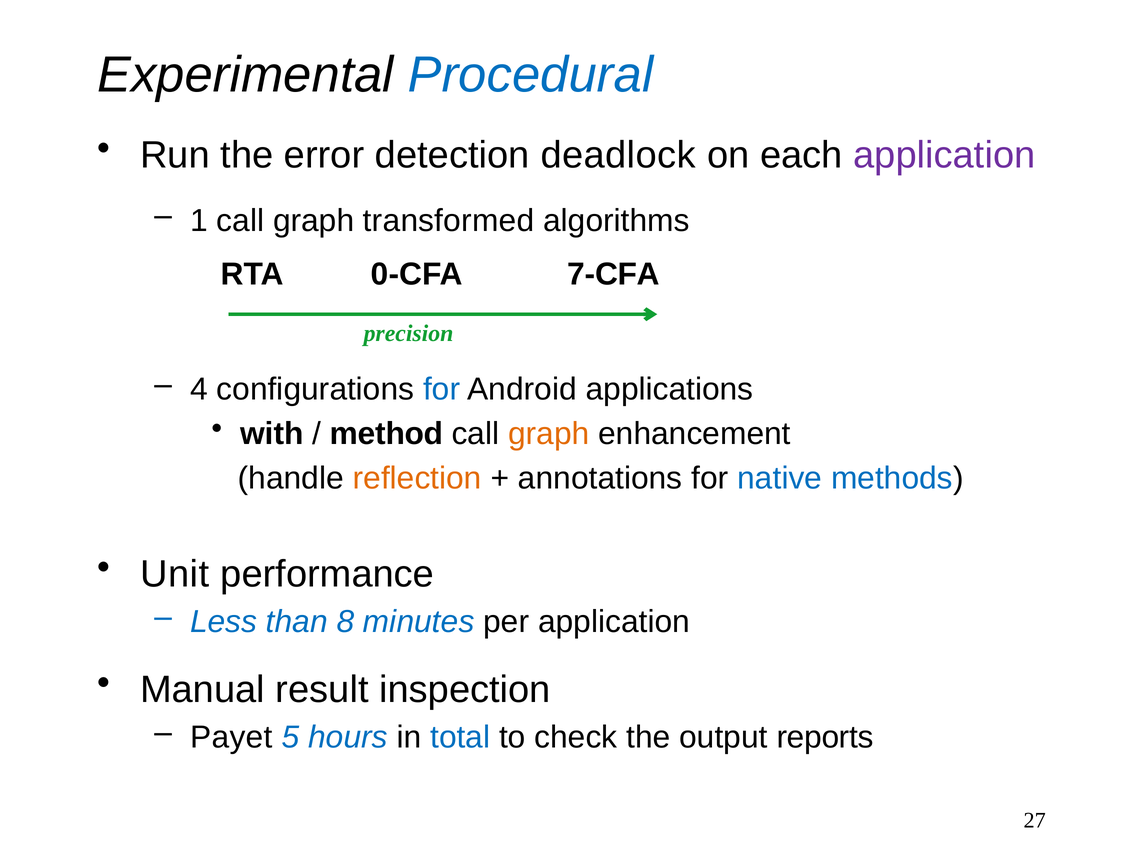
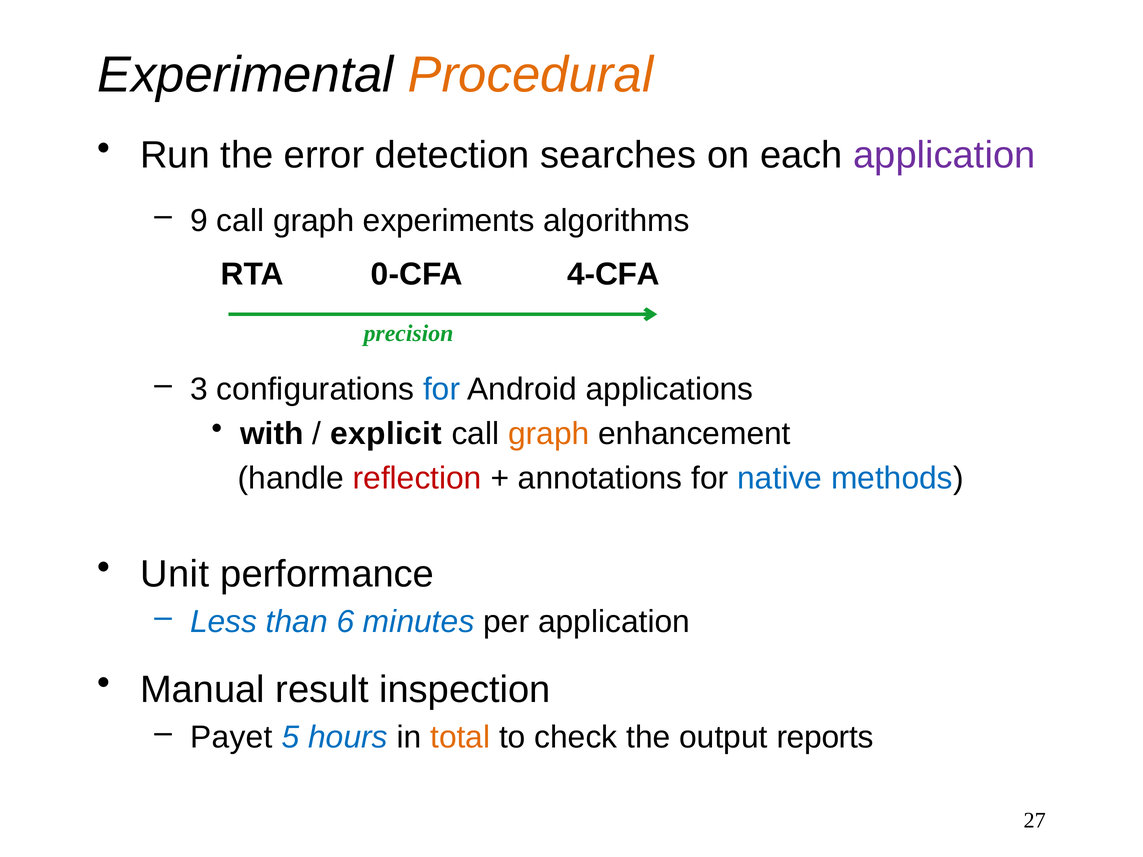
Procedural colour: blue -> orange
deadlock: deadlock -> searches
1: 1 -> 9
transformed: transformed -> experiments
7-CFA: 7-CFA -> 4-CFA
4: 4 -> 3
method: method -> explicit
reflection colour: orange -> red
8: 8 -> 6
total colour: blue -> orange
